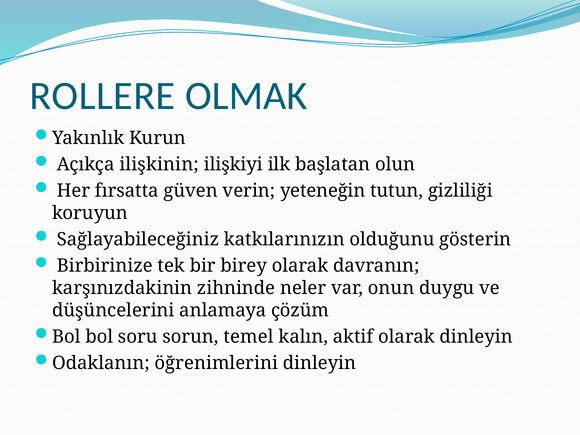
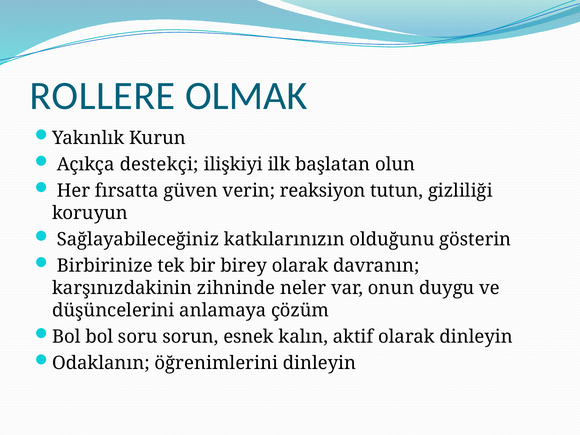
ilişkinin: ilişkinin -> destekçi
yeteneğin: yeteneğin -> reaksiyon
temel: temel -> esnek
